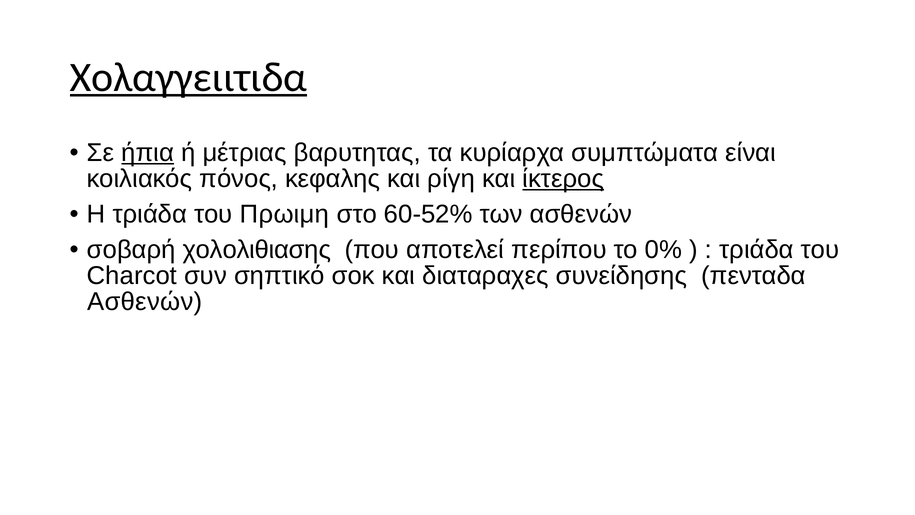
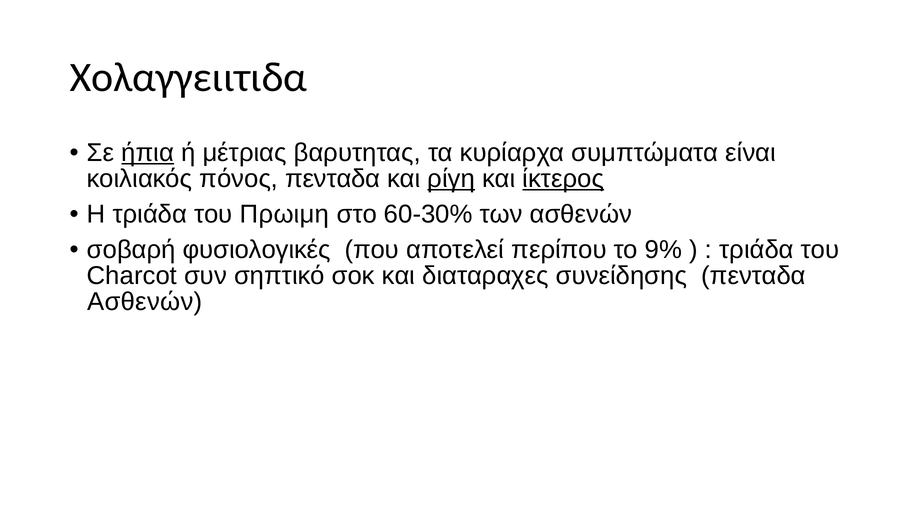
Χολαγγειιτιδα underline: present -> none
πόνος κεφαλης: κεφαλης -> πενταδα
ρίγη underline: none -> present
60-52%: 60-52% -> 60-30%
χολολιθιασης: χολολιθιασης -> φυσιολογικές
0%: 0% -> 9%
